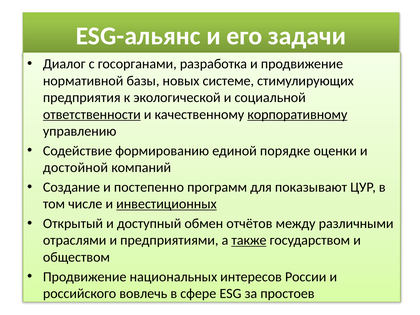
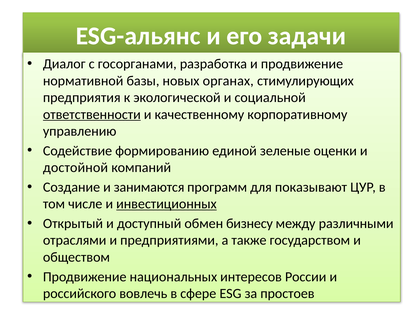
системе: системе -> органах
корпоративному underline: present -> none
порядке: порядке -> зеленые
постепенно: постепенно -> занимаются
отчётов: отчётов -> бизнесу
также underline: present -> none
